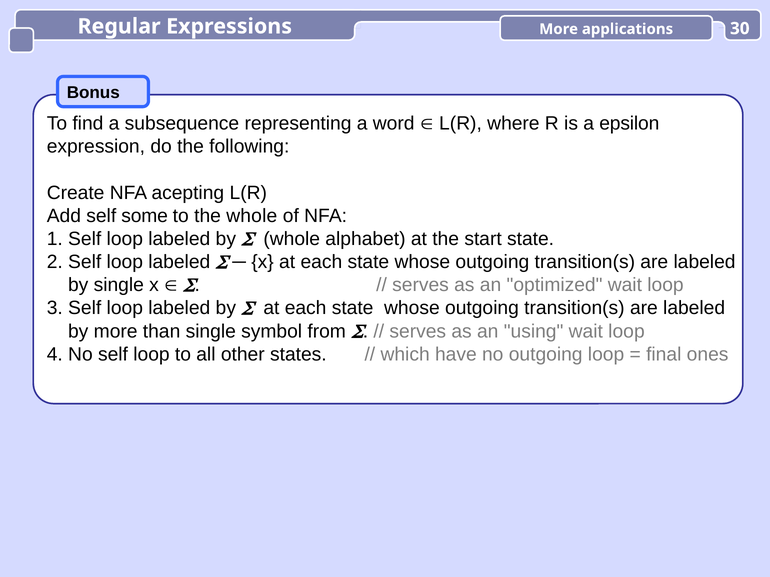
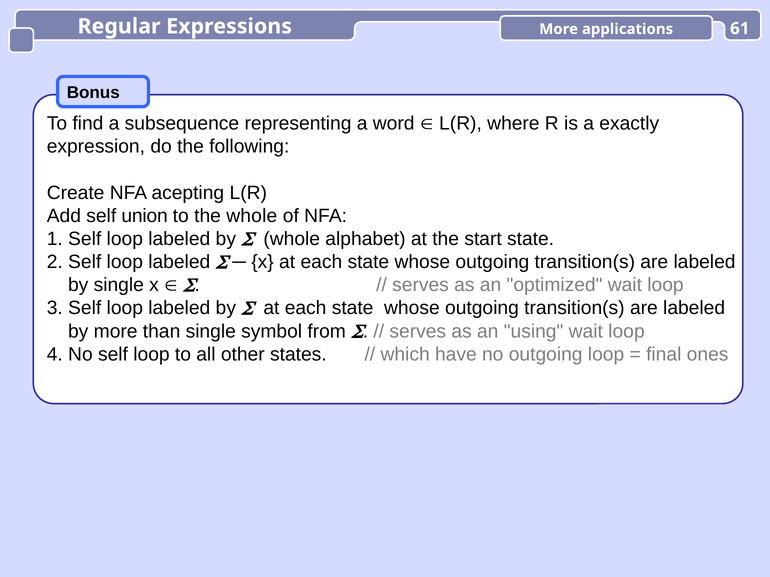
30: 30 -> 61
epsilon: epsilon -> exactly
some: some -> union
